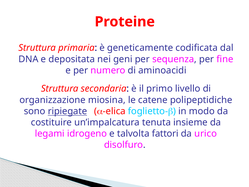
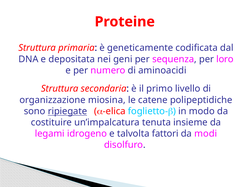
fine: fine -> loro
urico: urico -> modi
